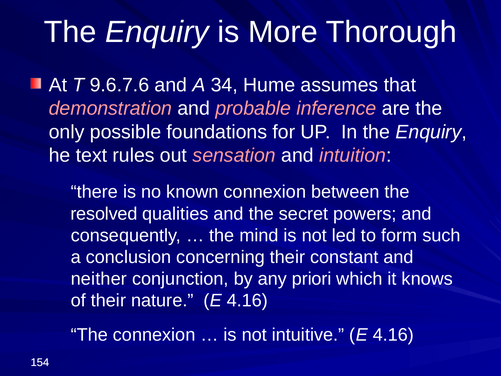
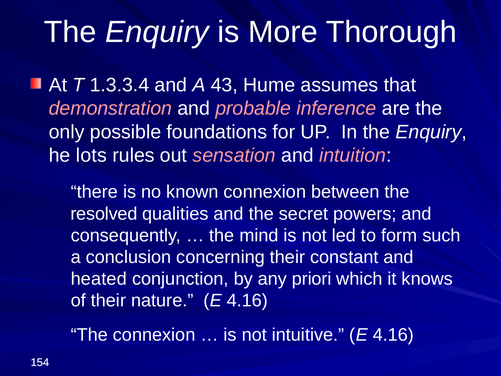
9.6.7.6: 9.6.7.6 -> 1.3.3.4
34: 34 -> 43
text: text -> lots
neither: neither -> heated
